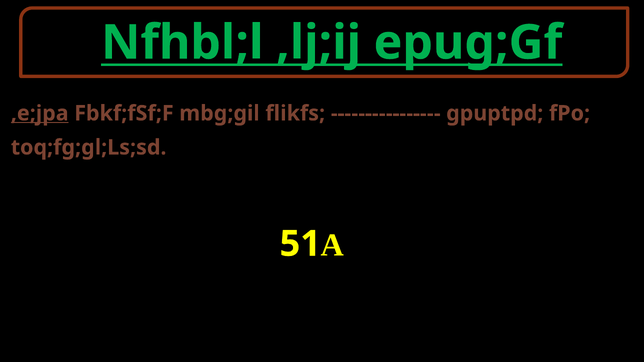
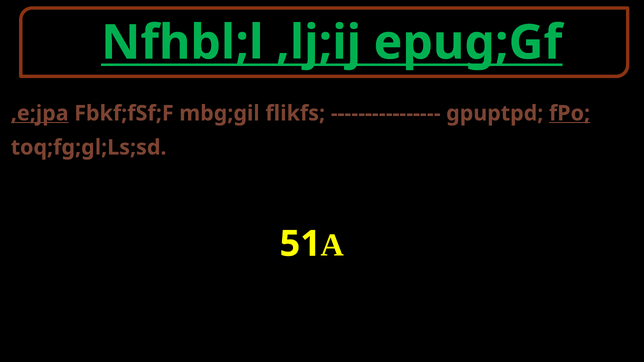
fPo underline: none -> present
